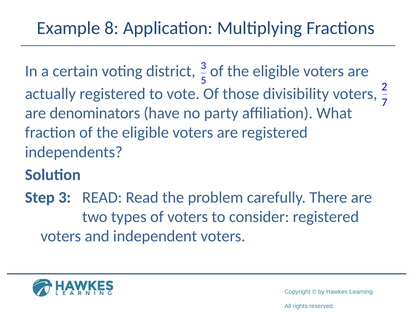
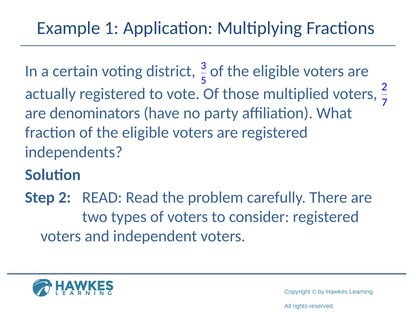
8: 8 -> 1
divisibility: divisibility -> multiplied
Step 3: 3 -> 2
